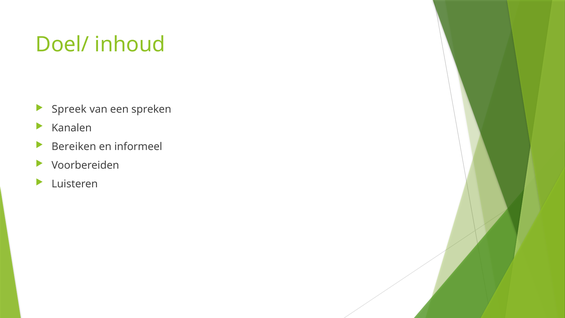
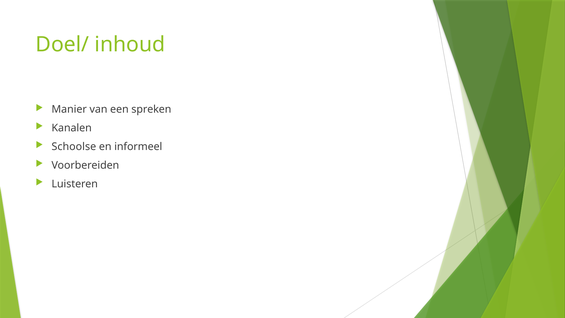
Spreek: Spreek -> Manier
Bereiken: Bereiken -> Schoolse
